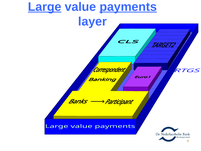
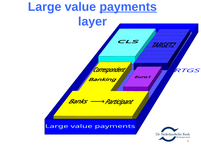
Large underline: present -> none
